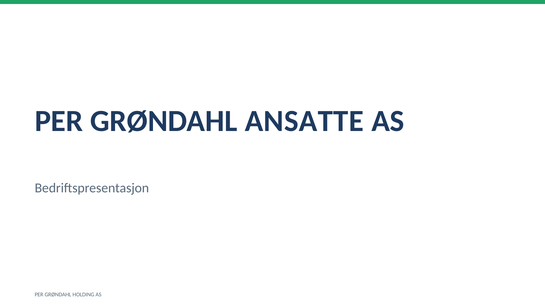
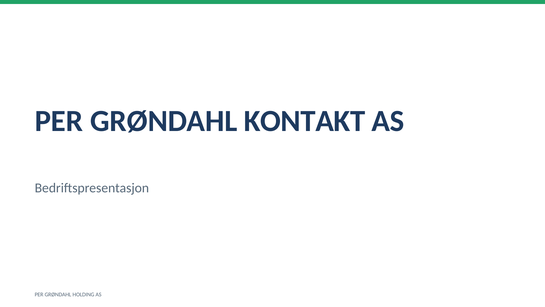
ANSATTE: ANSATTE -> KONTAKT
